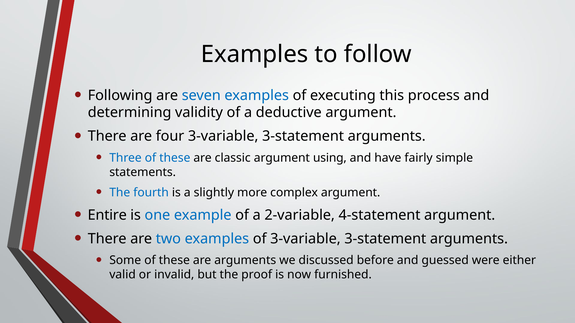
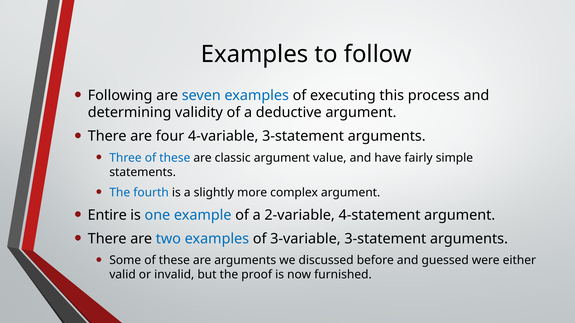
four 3-variable: 3-variable -> 4-variable
using: using -> value
